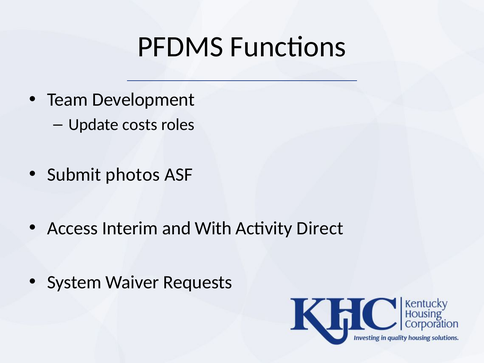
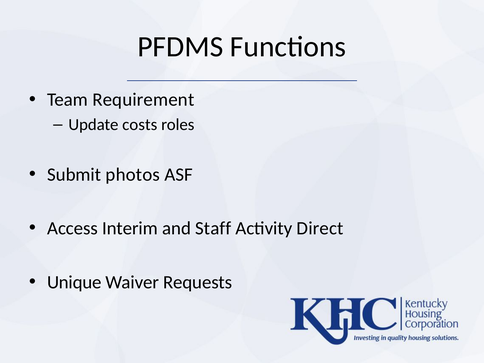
Development: Development -> Requirement
With: With -> Staff
System: System -> Unique
